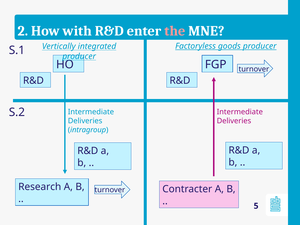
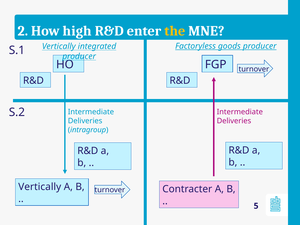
with: with -> high
the colour: pink -> yellow
Research at (40, 187): Research -> Vertically
